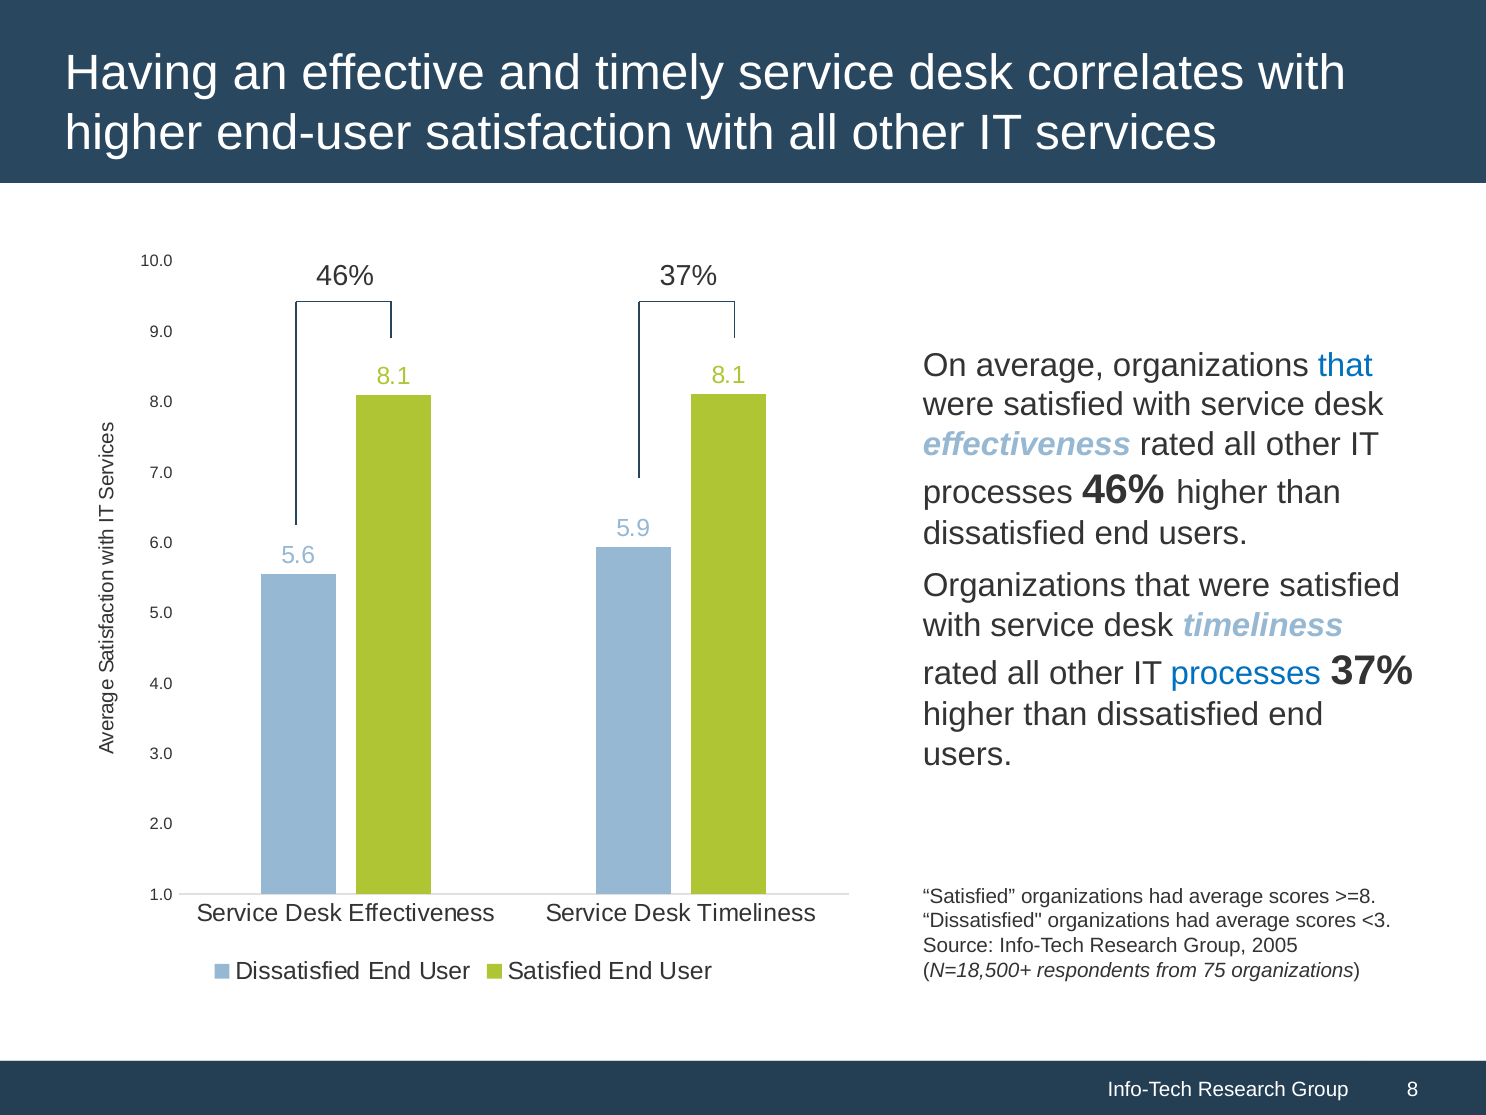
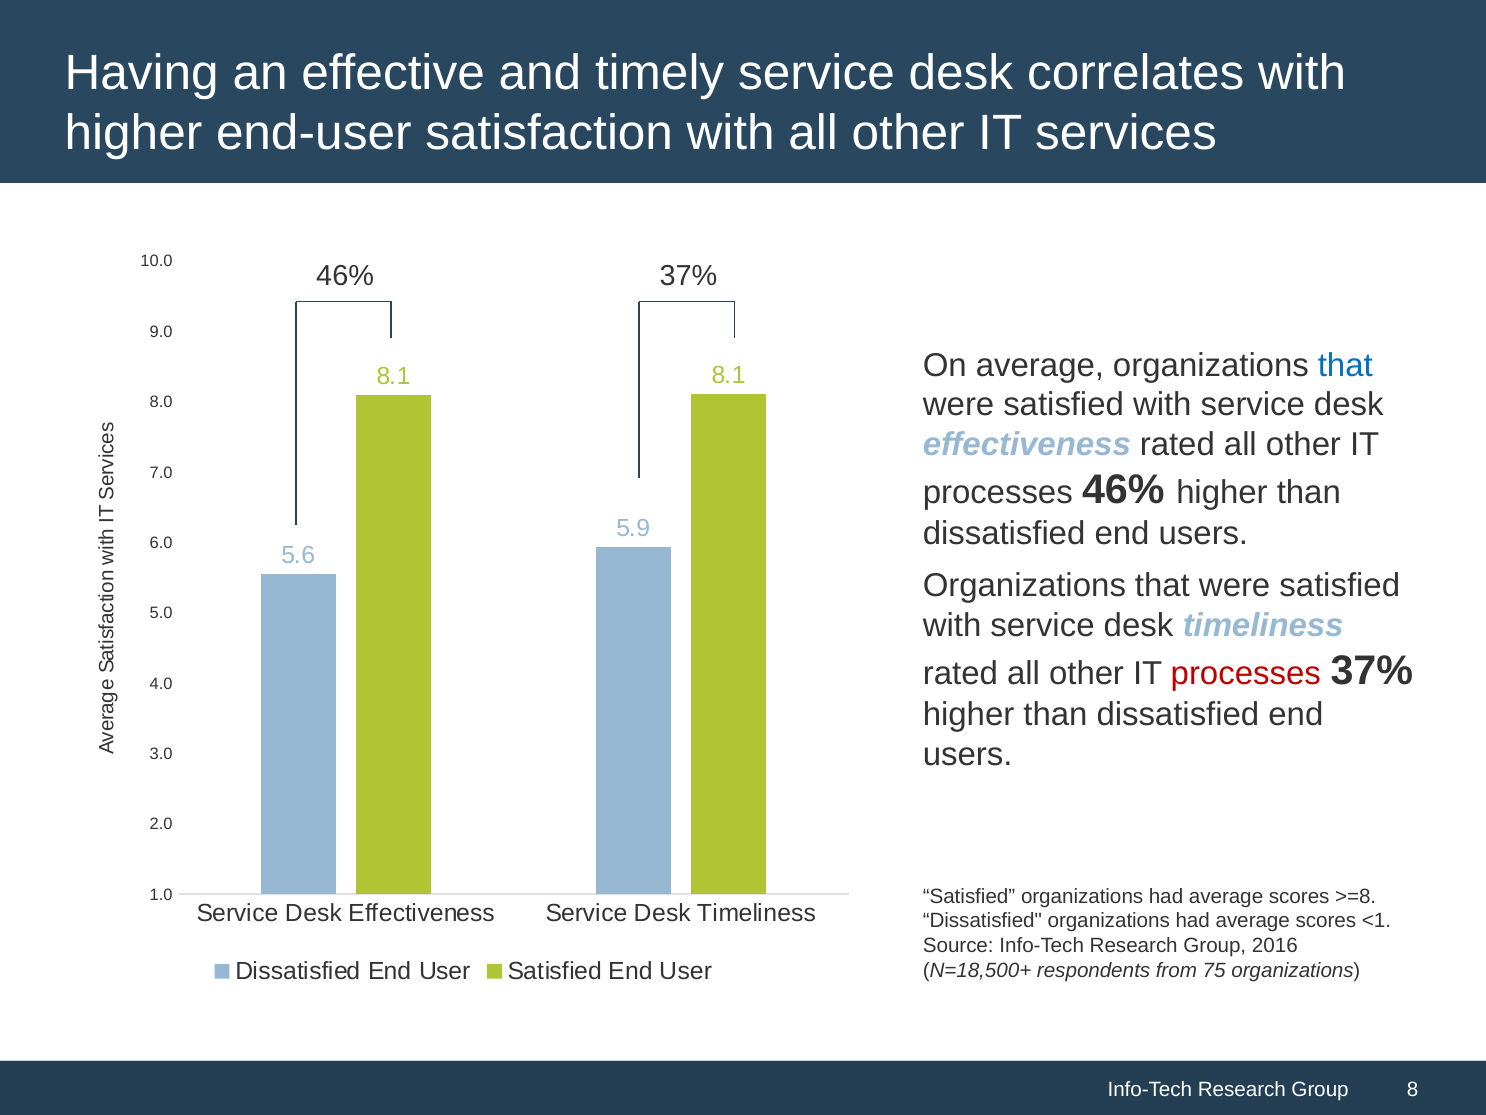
processes at (1246, 673) colour: blue -> red
<3: <3 -> <1
2005: 2005 -> 2016
